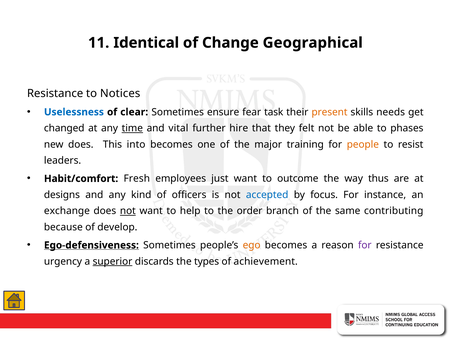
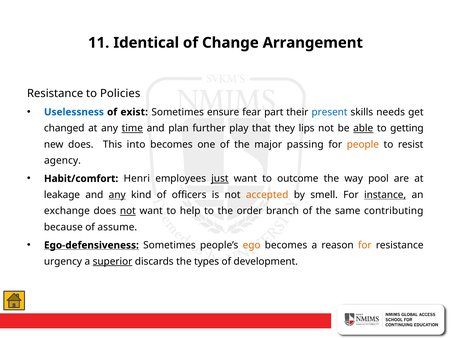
Geographical: Geographical -> Arrangement
Notices: Notices -> Policies
clear: clear -> exist
task: task -> part
present colour: orange -> blue
vital: vital -> plan
hire: hire -> play
felt: felt -> lips
able underline: none -> present
phases: phases -> getting
training: training -> passing
leaders: leaders -> agency
Fresh: Fresh -> Henri
just underline: none -> present
thus: thus -> pool
designs: designs -> leakage
any at (117, 195) underline: none -> present
accepted colour: blue -> orange
focus: focus -> smell
instance underline: none -> present
develop: develop -> assume
for at (365, 245) colour: purple -> orange
achievement: achievement -> development
